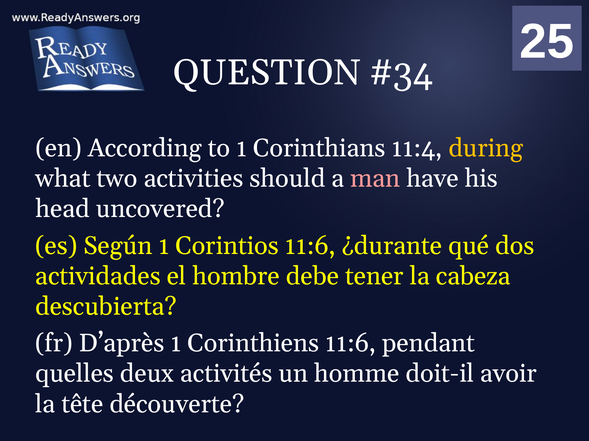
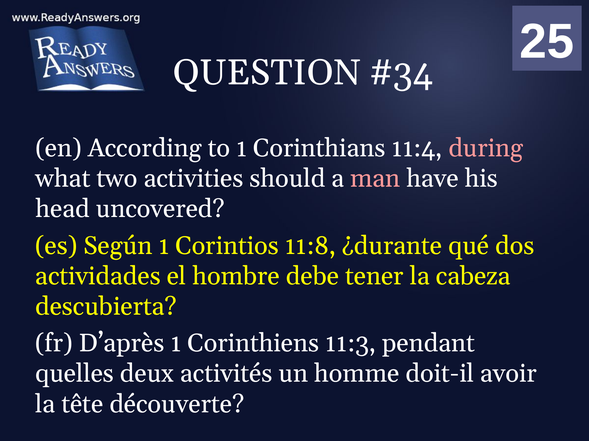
during colour: yellow -> pink
Corintios 11:6: 11:6 -> 11:8
Corinthiens 11:6: 11:6 -> 11:3
